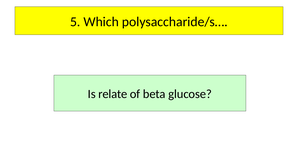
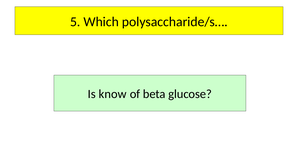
relate: relate -> know
